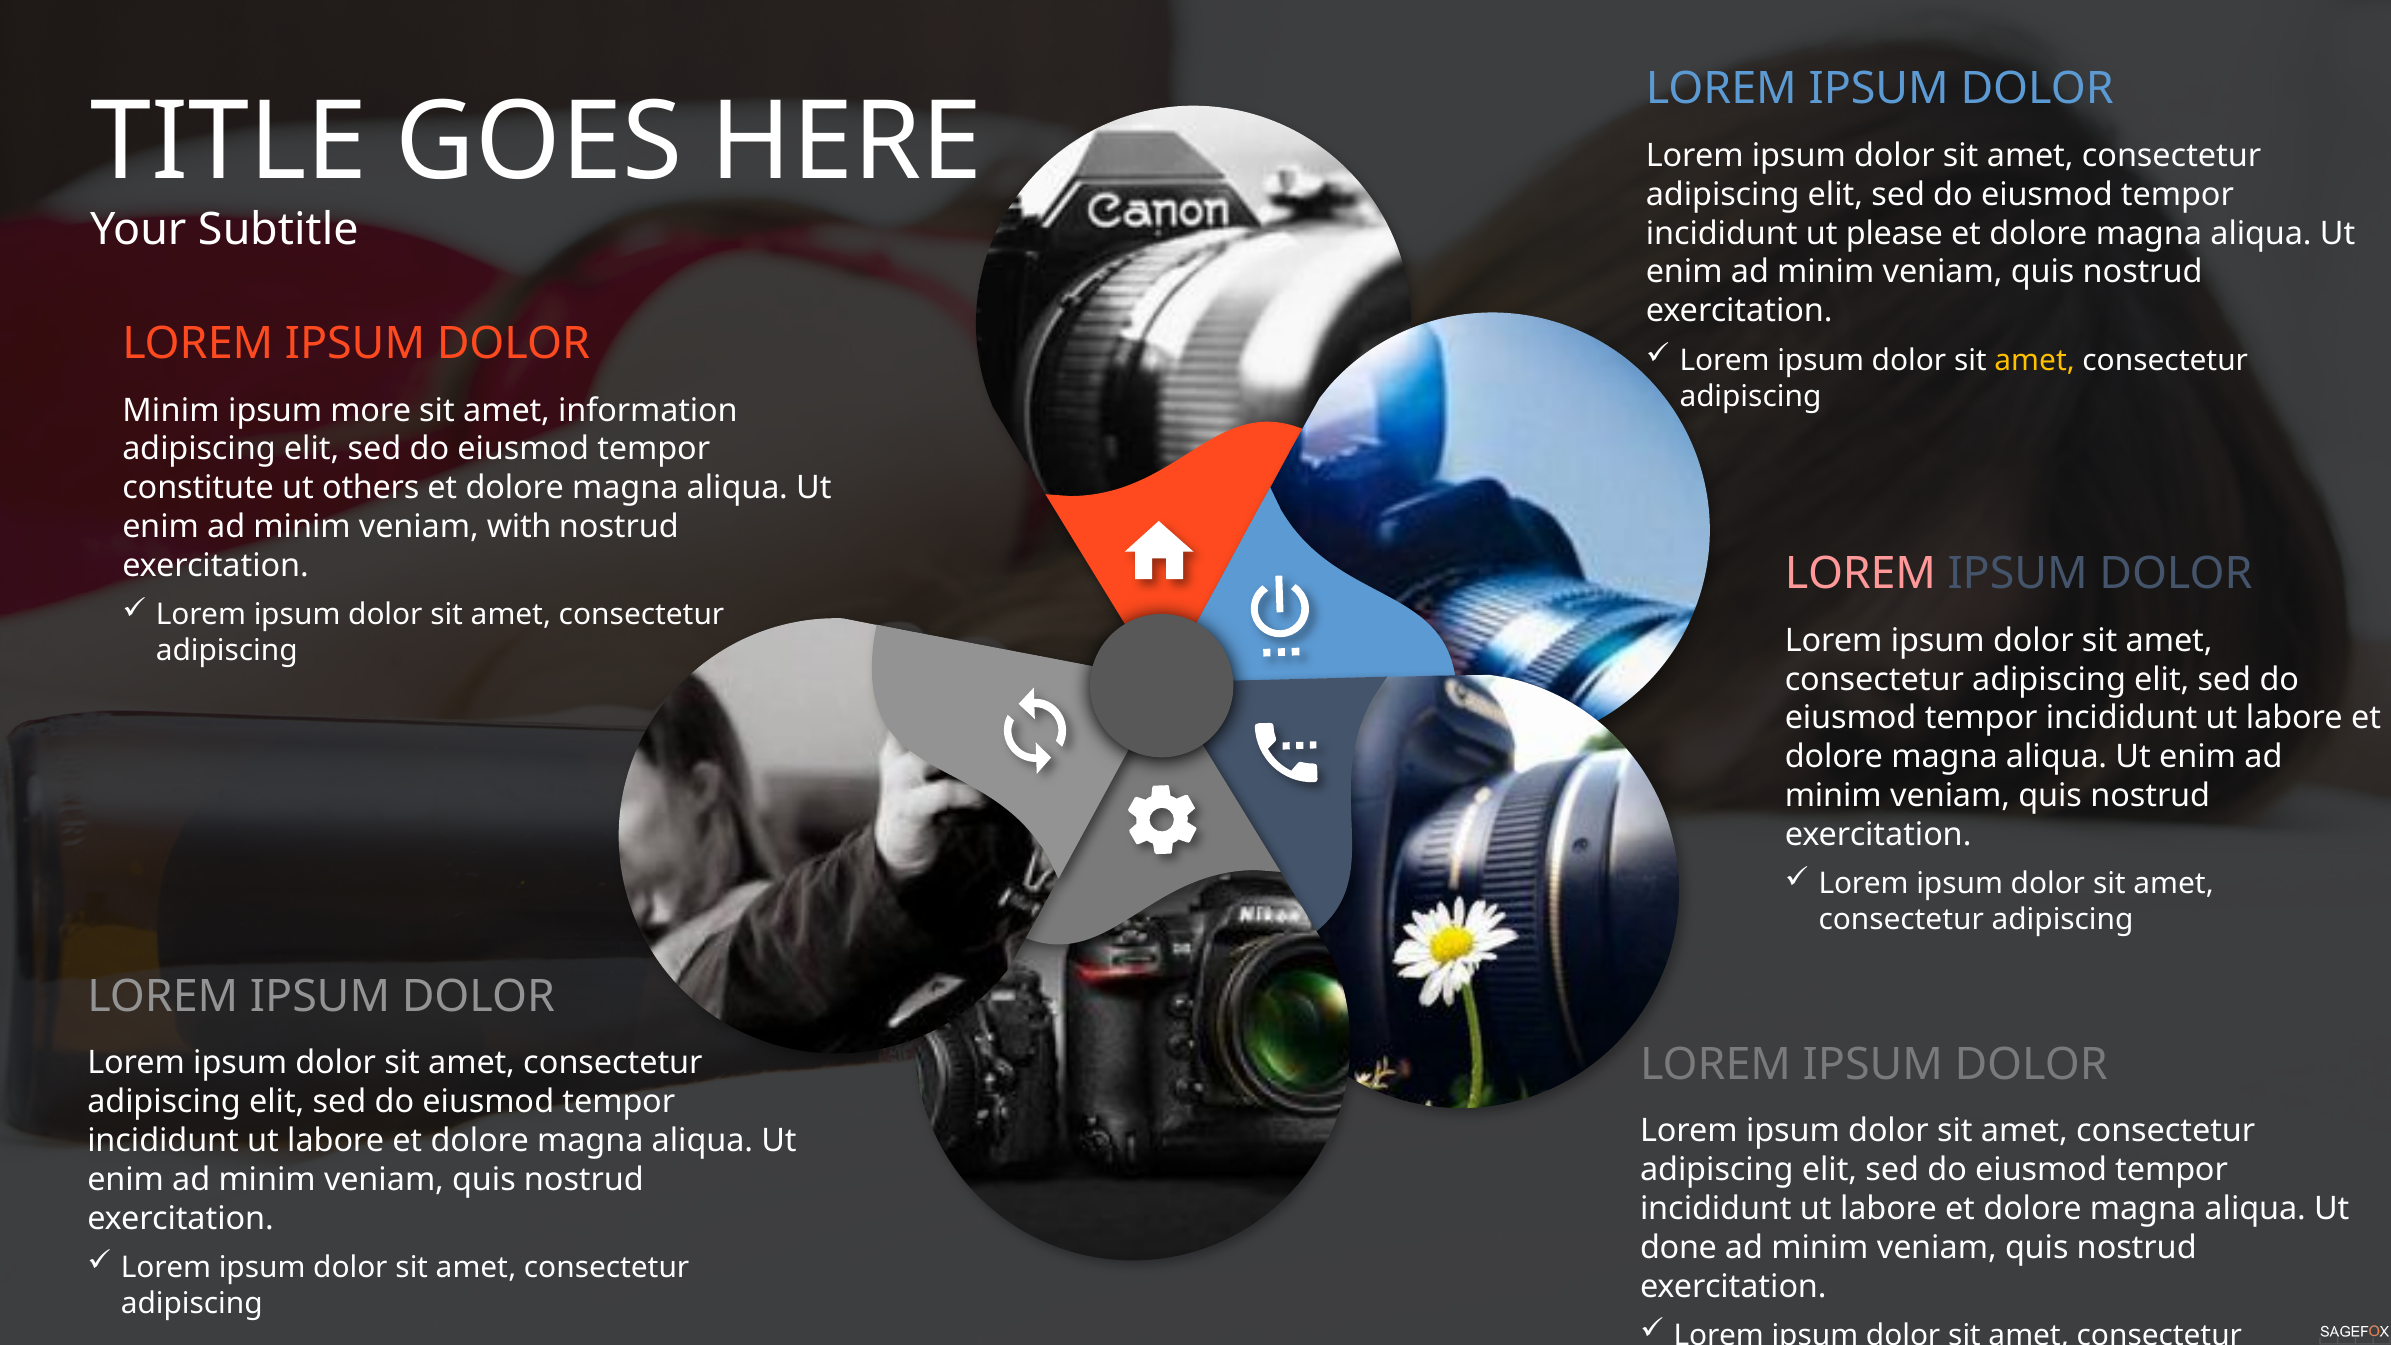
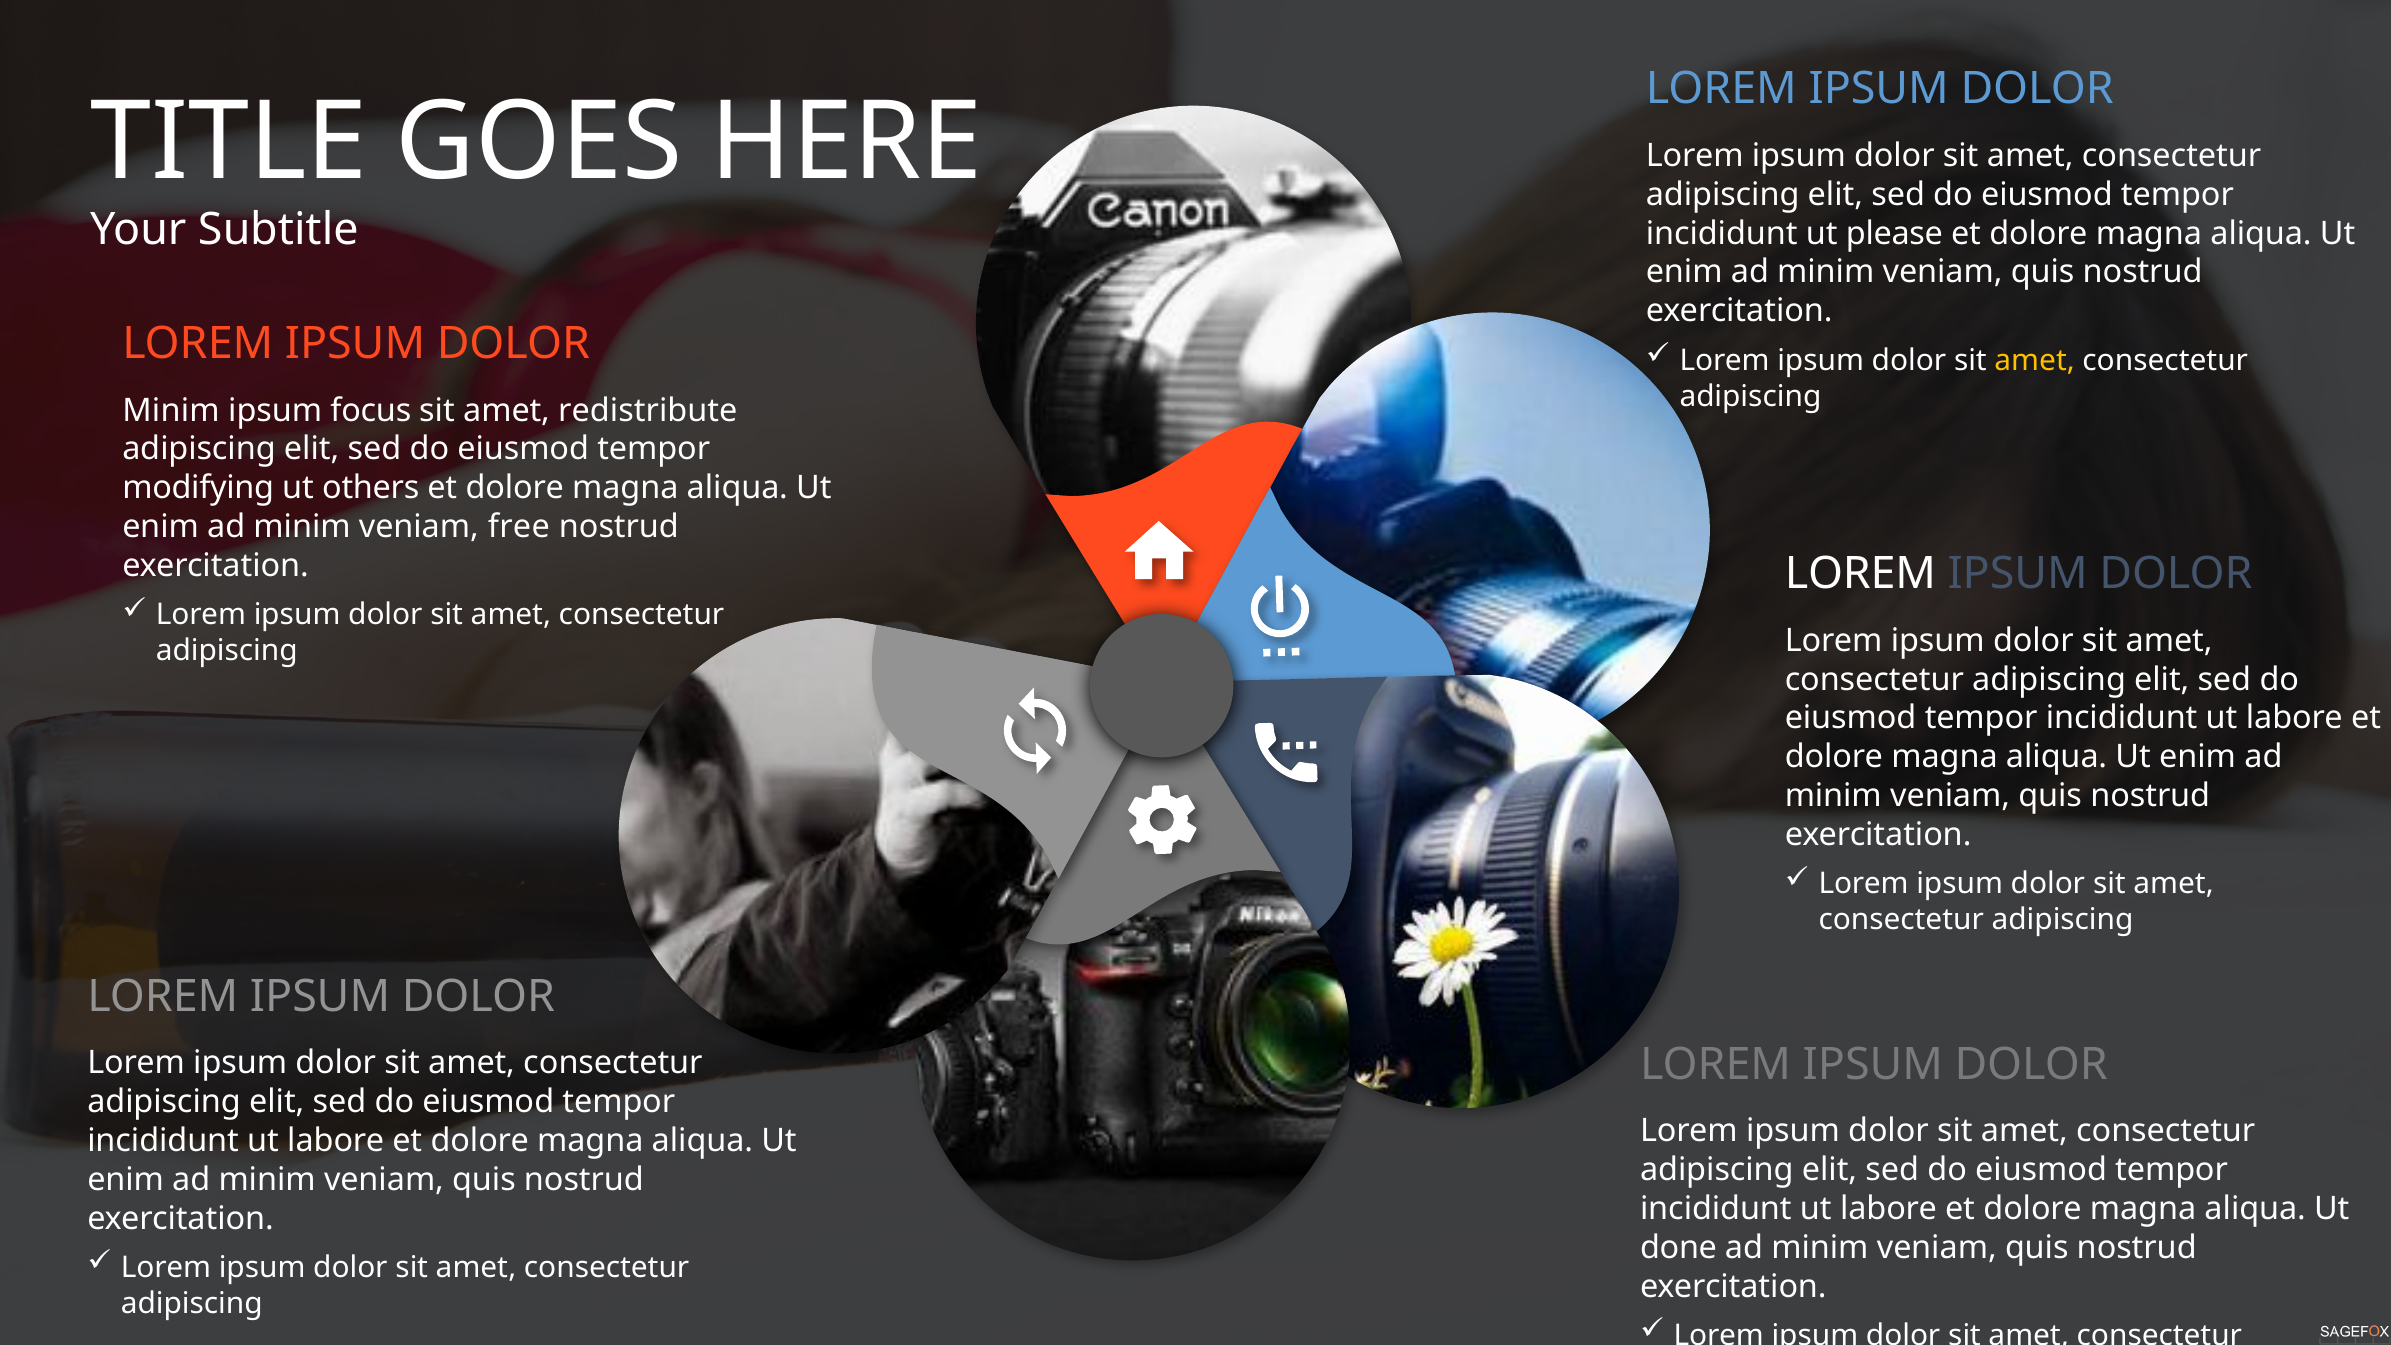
more: more -> focus
information: information -> redistribute
constitute: constitute -> modifying
with: with -> free
LOREM at (1860, 574) colour: pink -> white
